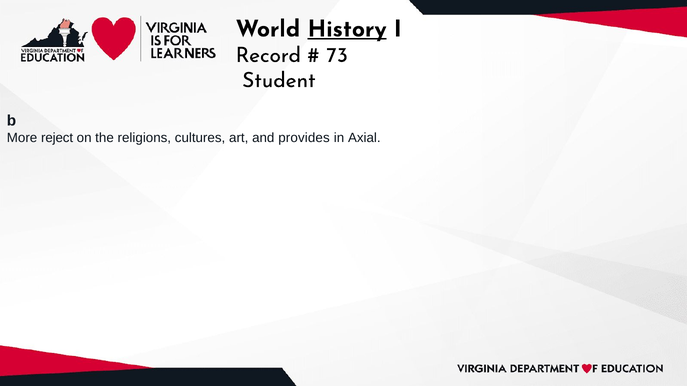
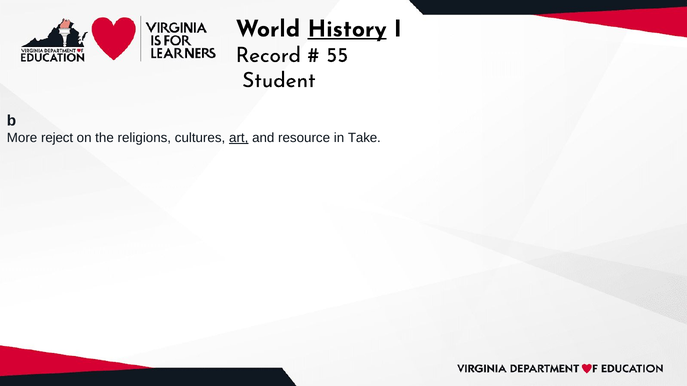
73: 73 -> 55
art underline: none -> present
provides: provides -> resource
Axial: Axial -> Take
